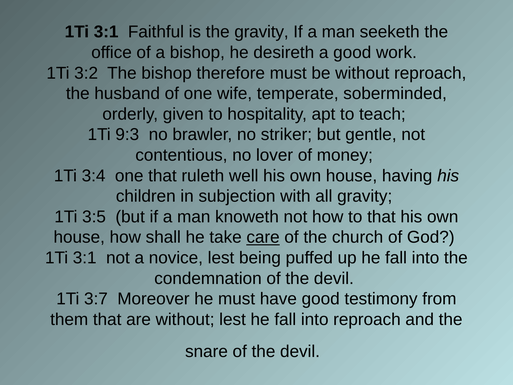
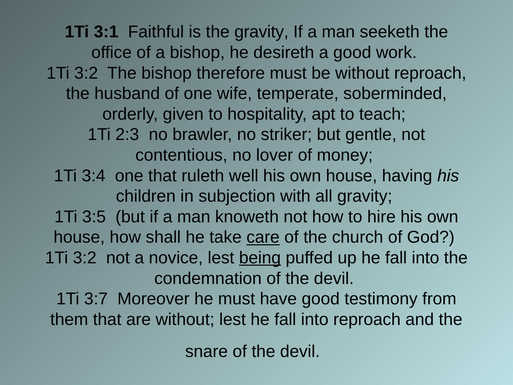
9:3: 9:3 -> 2:3
to that: that -> hire
3:1 at (85, 258): 3:1 -> 3:2
being underline: none -> present
